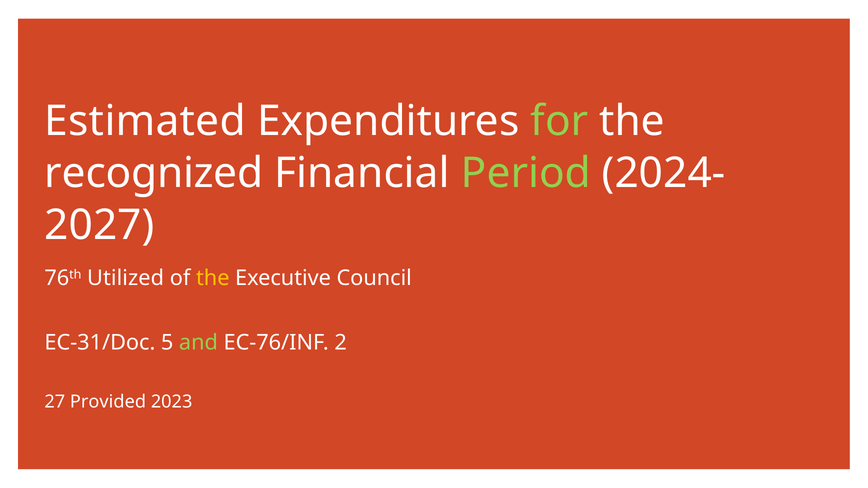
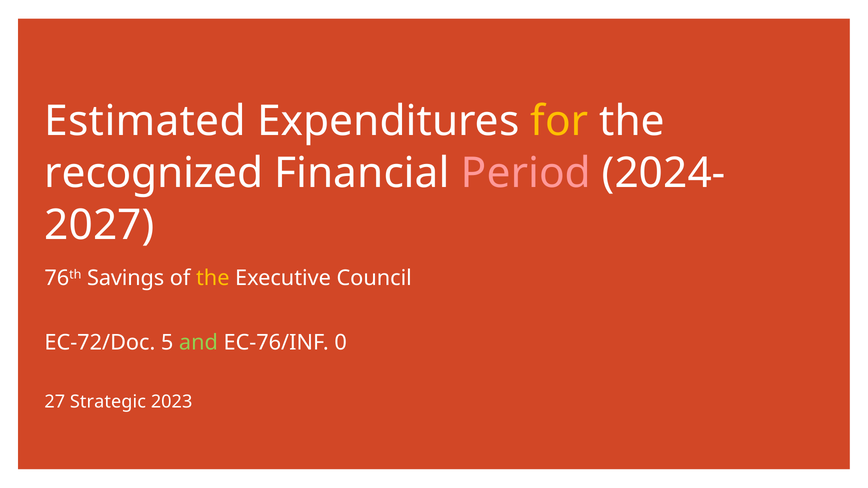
for colour: light green -> yellow
Period colour: light green -> pink
Utilized: Utilized -> Savings
EC-31/Doc: EC-31/Doc -> EC-72/Doc
2: 2 -> 0
Provided: Provided -> Strategic
